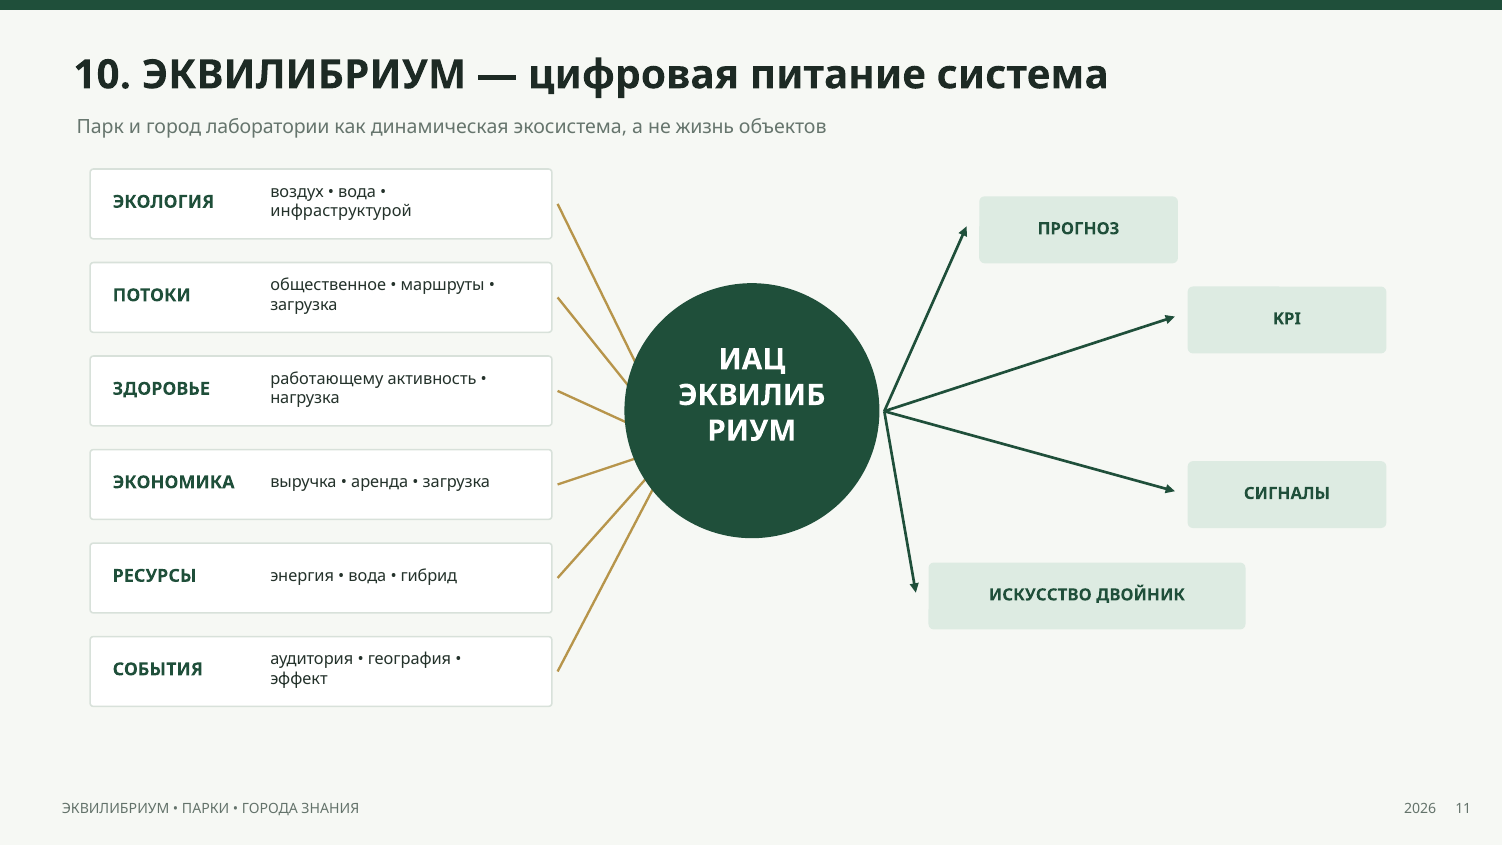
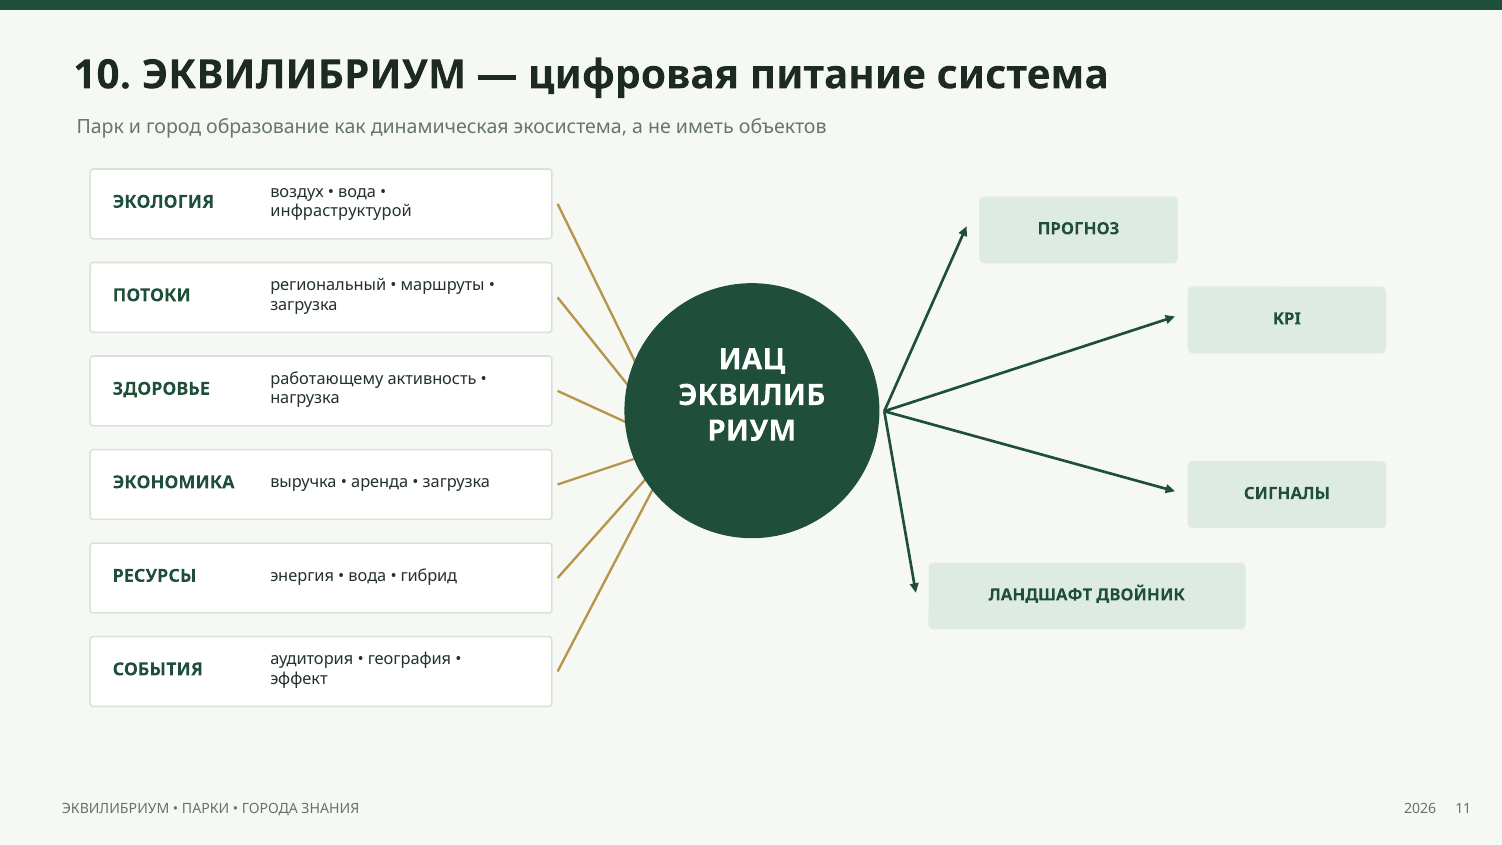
лаборатории: лаборатории -> образование
жизнь: жизнь -> иметь
общественное: общественное -> региональный
ИСКУССТВО: ИСКУССТВО -> ЛАНДШАФТ
